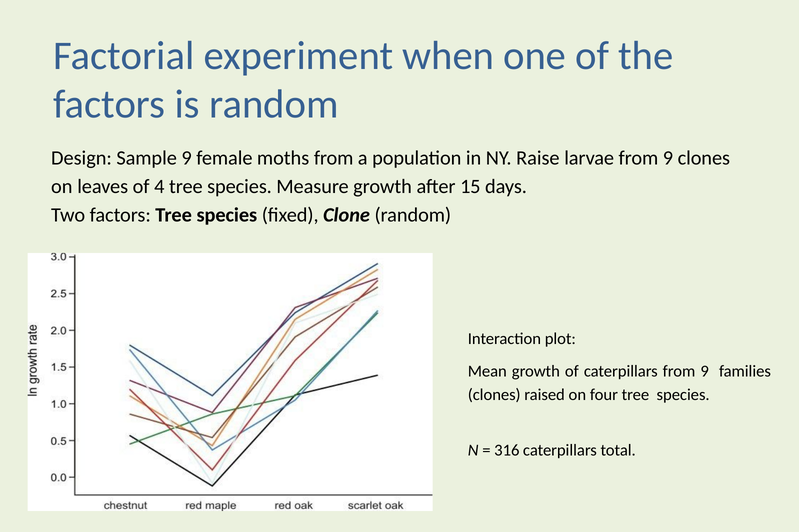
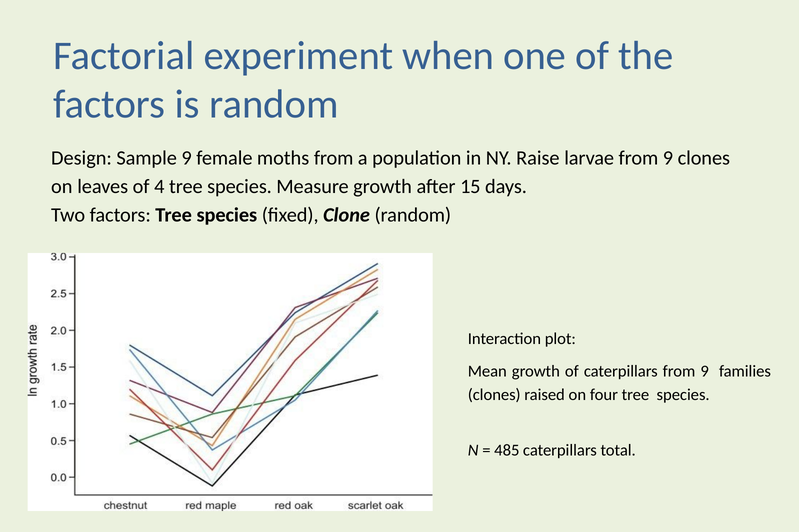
316: 316 -> 485
